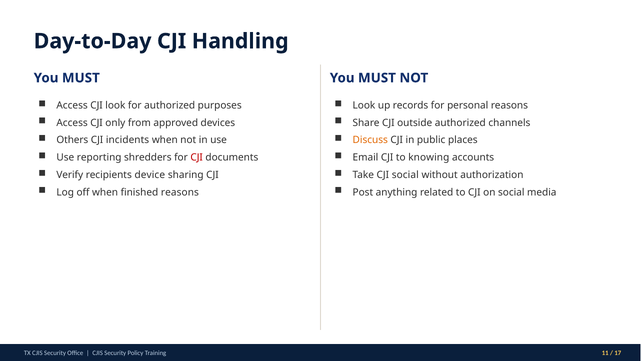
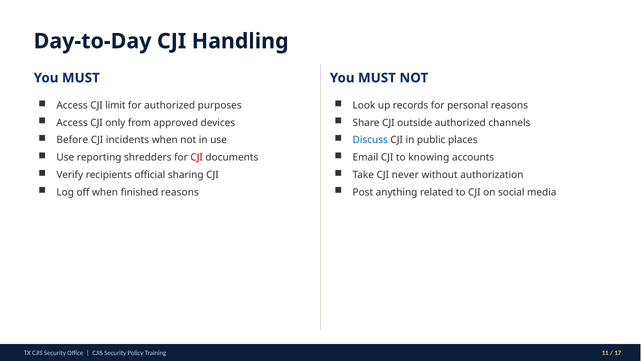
CJI look: look -> limit
Others: Others -> Before
Discuss colour: orange -> blue
device: device -> official
CJI social: social -> never
